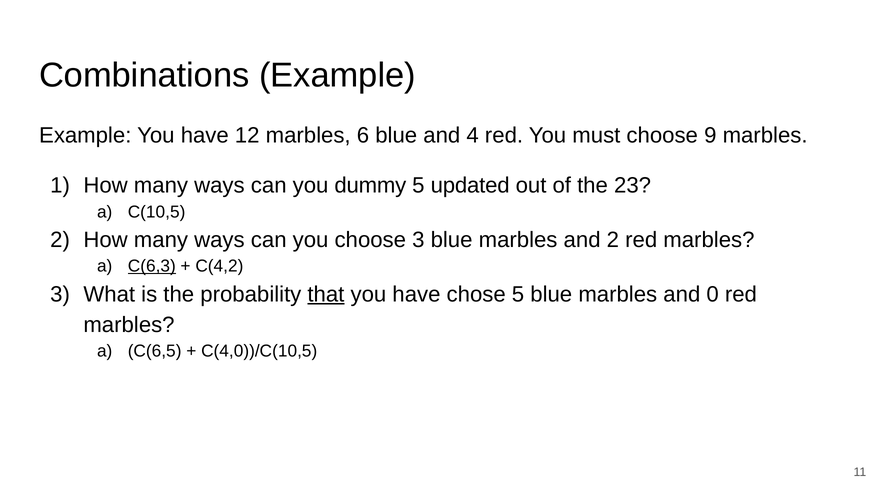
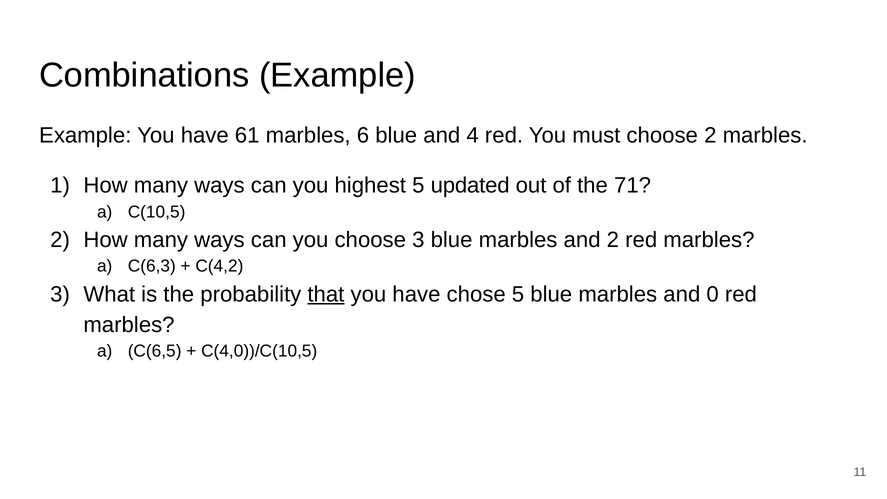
12: 12 -> 61
choose 9: 9 -> 2
dummy: dummy -> highest
23: 23 -> 71
C(6,3 underline: present -> none
